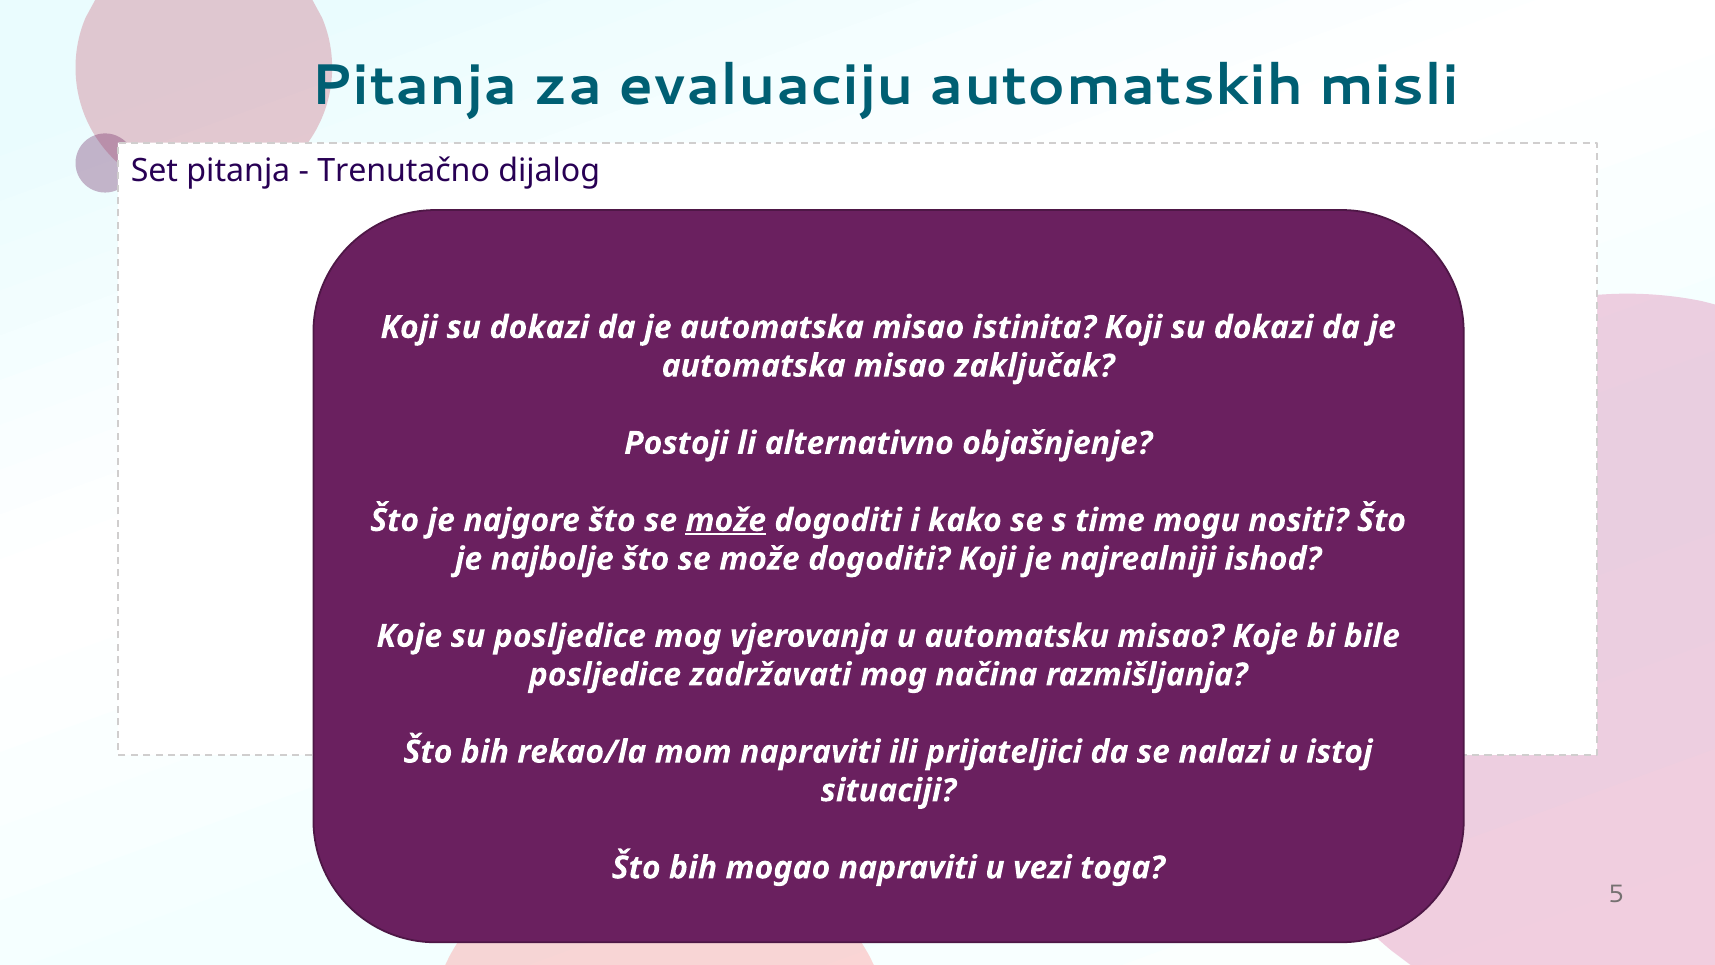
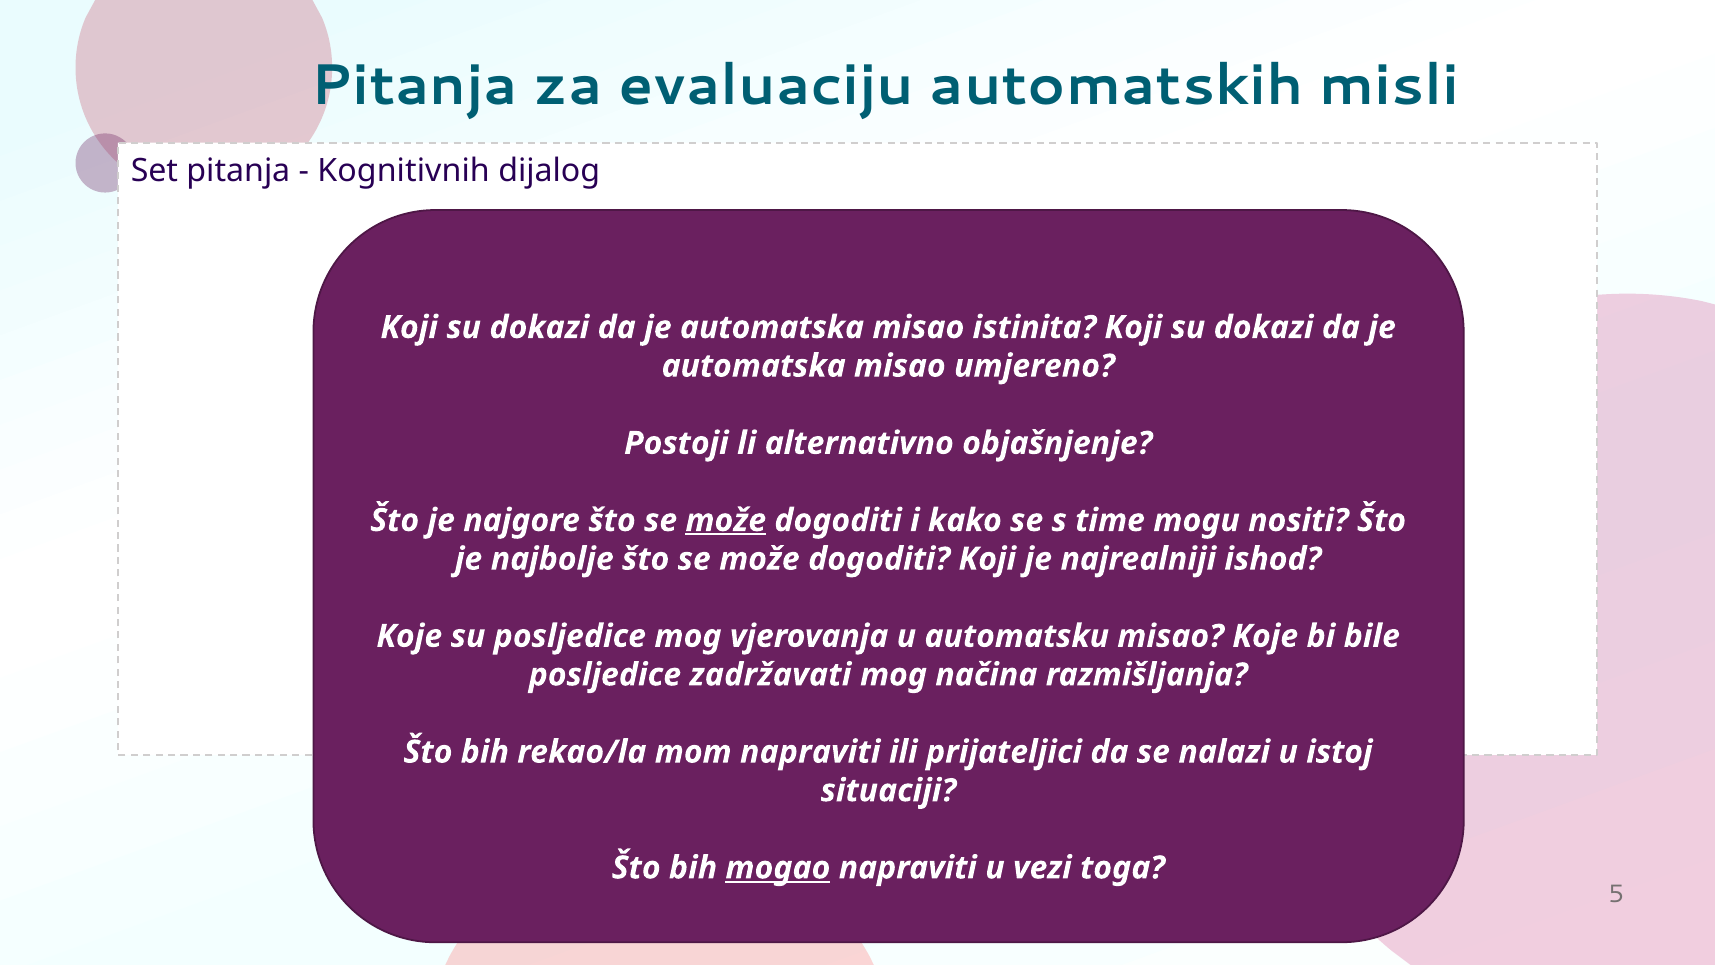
Trenutačno: Trenutačno -> Kognitivnih
zaključak: zaključak -> umjereno
mogao underline: none -> present
